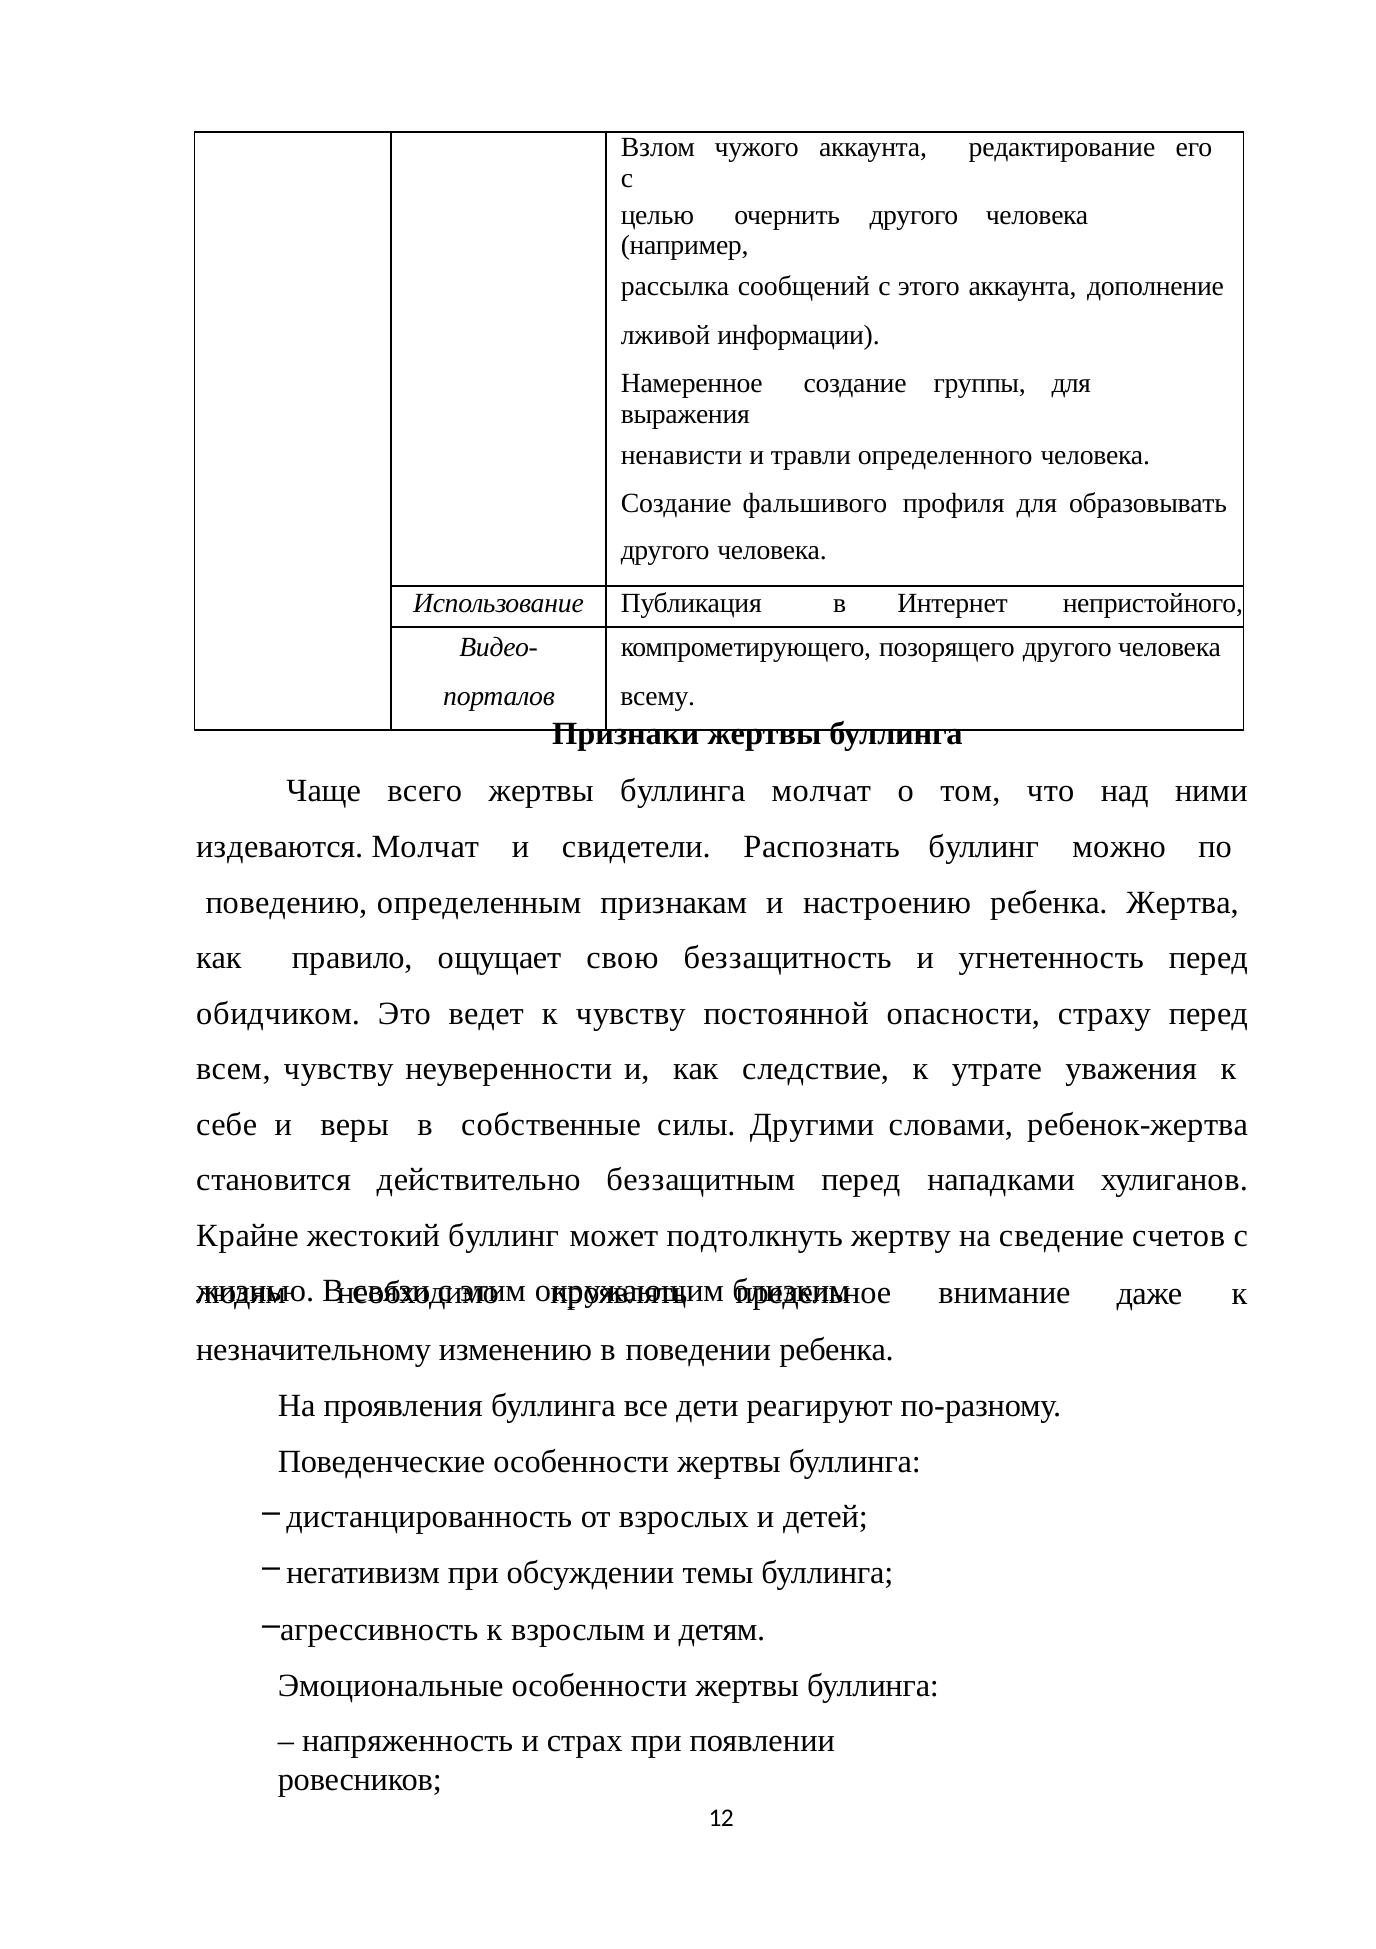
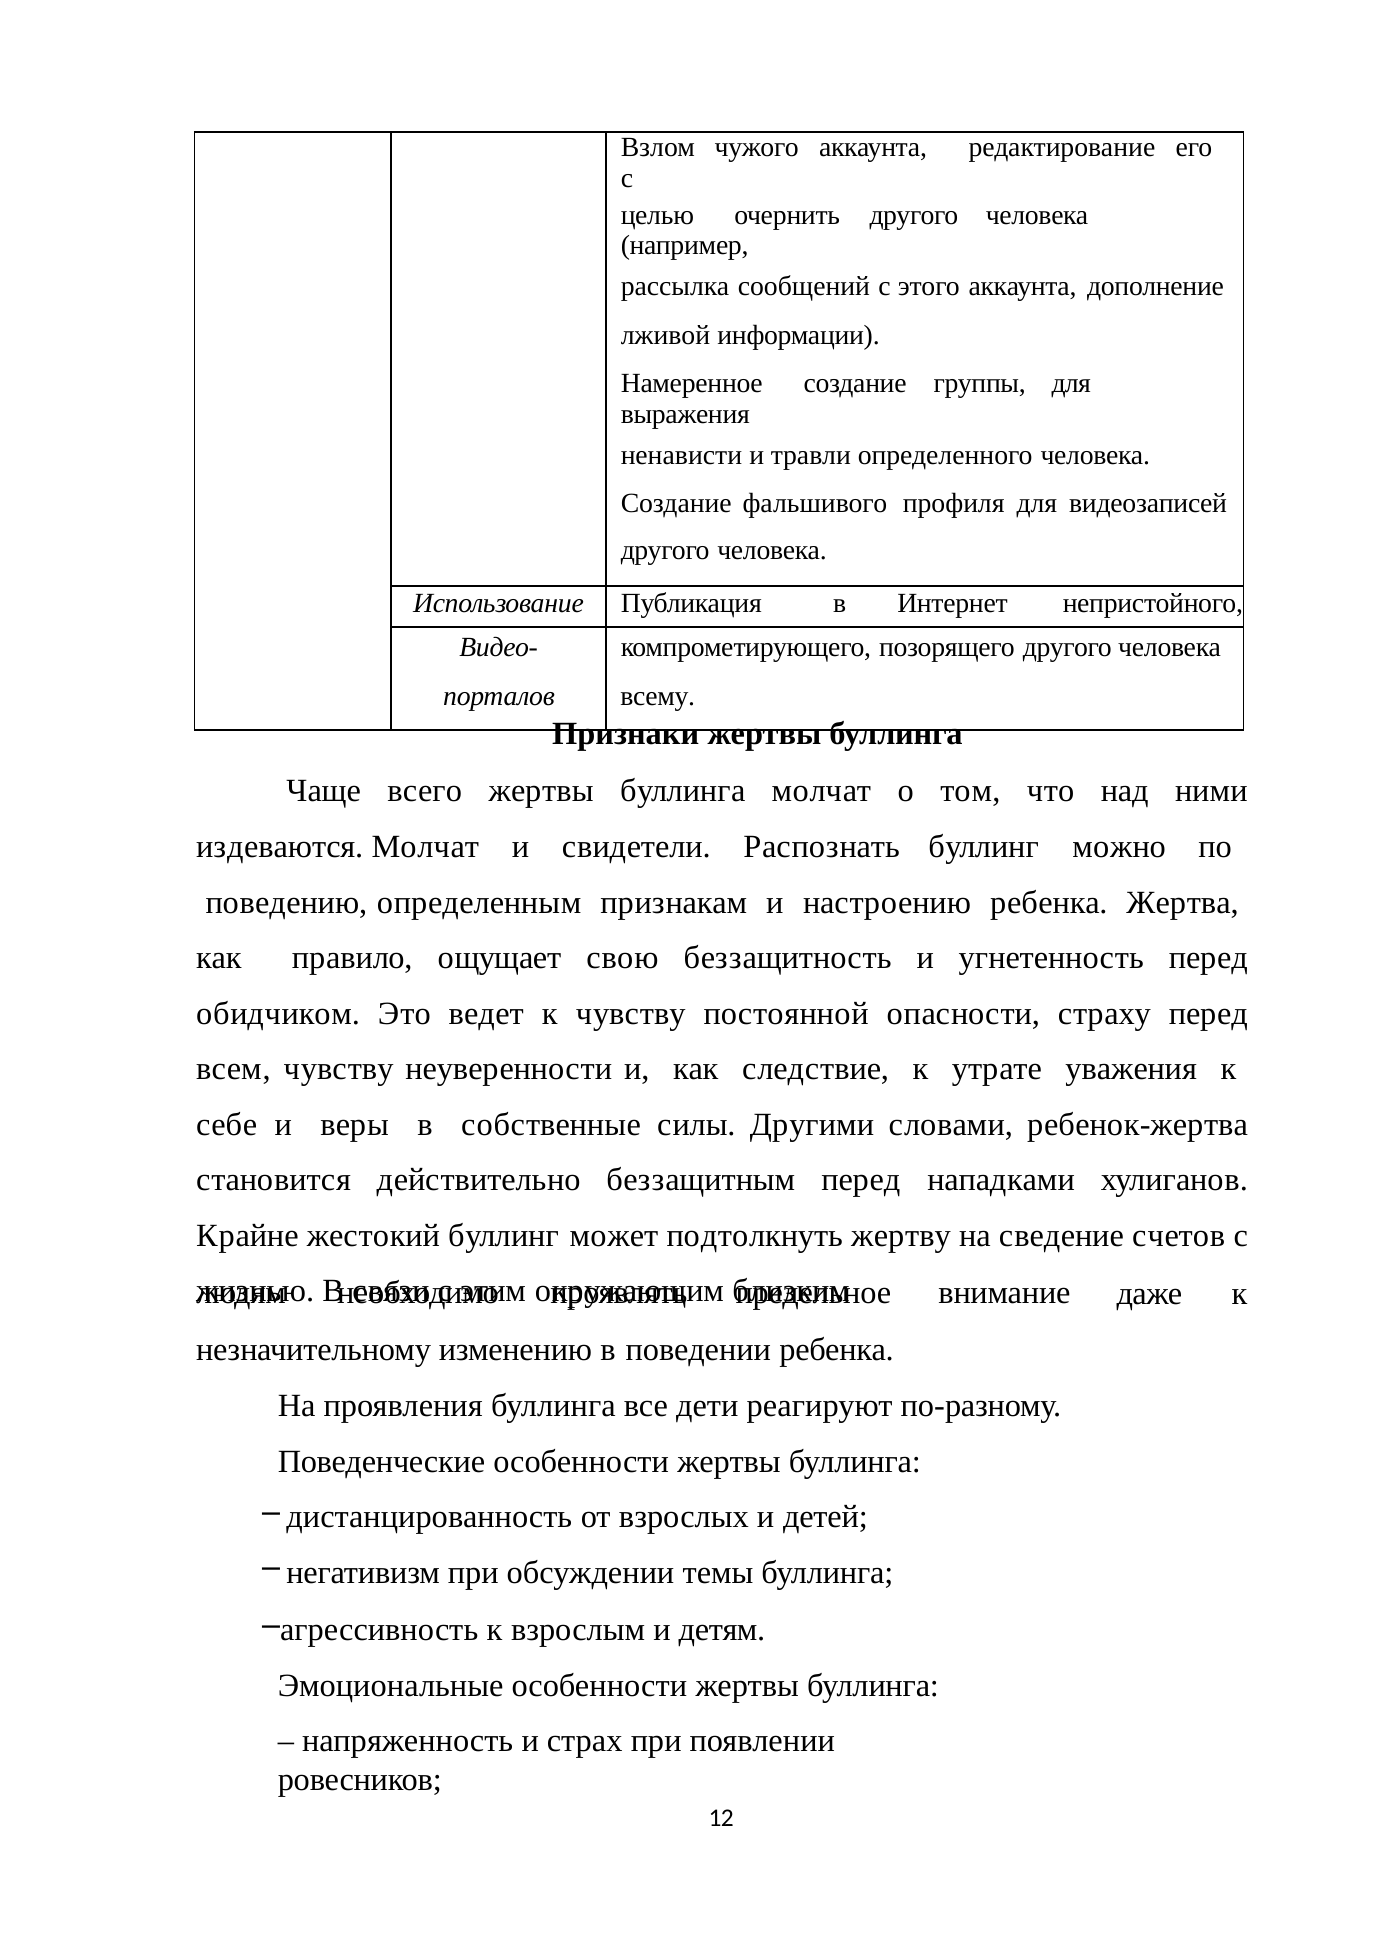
образовывать: образовывать -> видеозаписей
